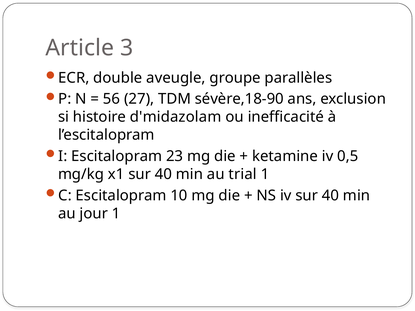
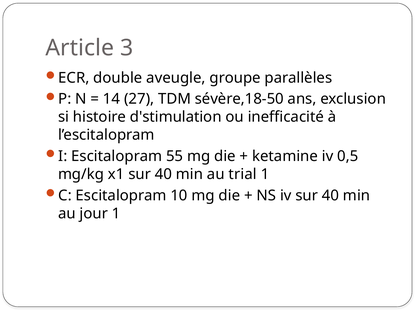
56: 56 -> 14
sévère,18-90: sévère,18-90 -> sévère,18-50
d'midazolam: d'midazolam -> d'stimulation
23: 23 -> 55
